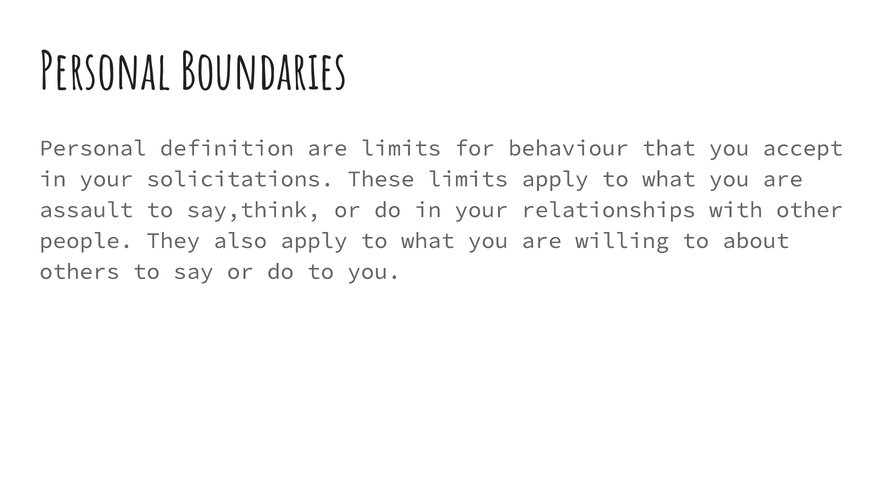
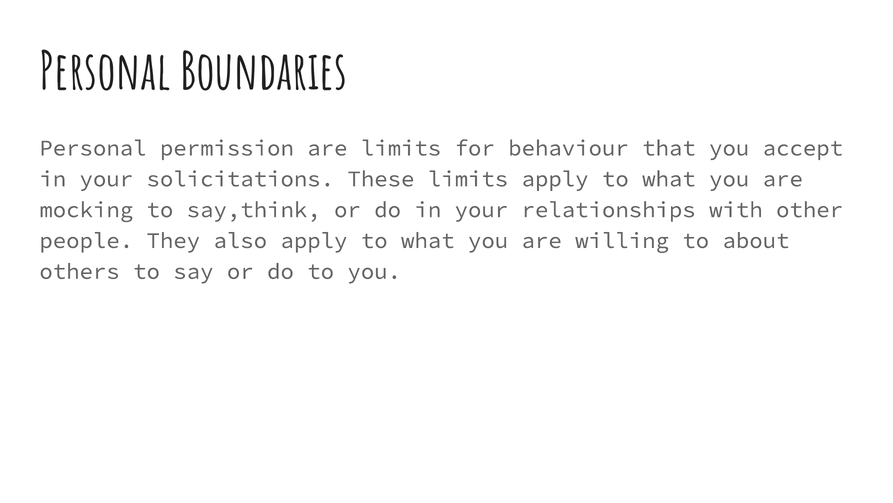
definition: definition -> permission
assault: assault -> mocking
